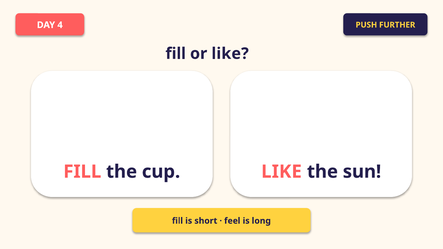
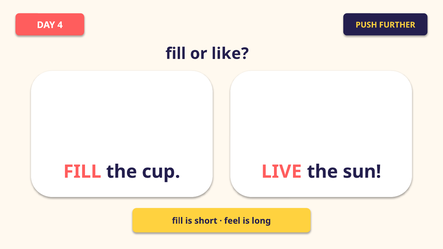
LIKE at (282, 172): LIKE -> LIVE
